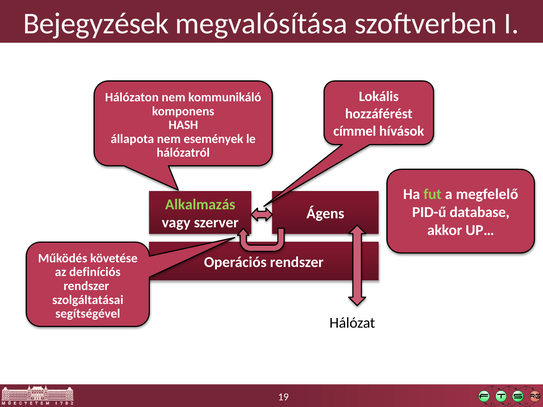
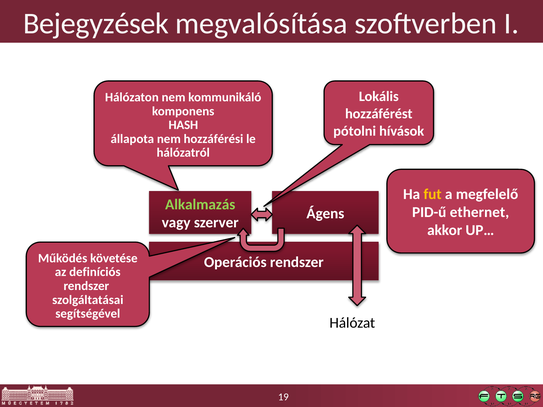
címmel: címmel -> pótolni
események: események -> hozzáférési
fut colour: light green -> yellow
database: database -> ethernet
